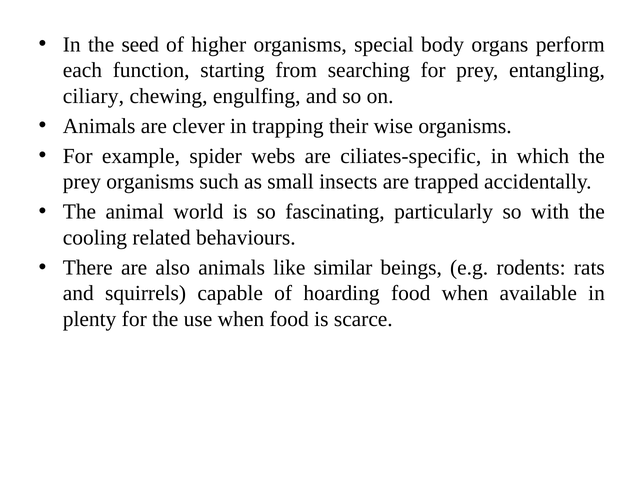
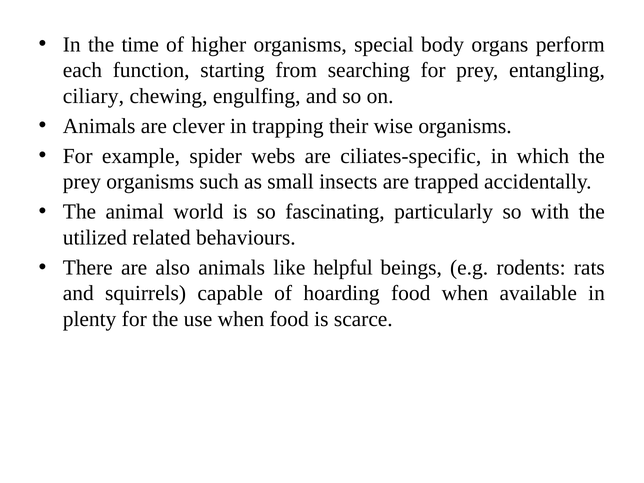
seed: seed -> time
cooling: cooling -> utilized
similar: similar -> helpful
